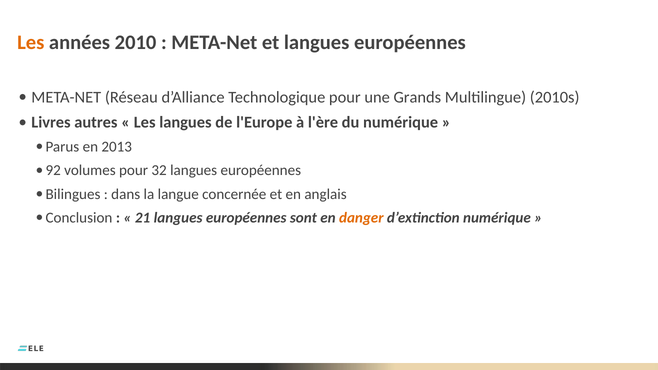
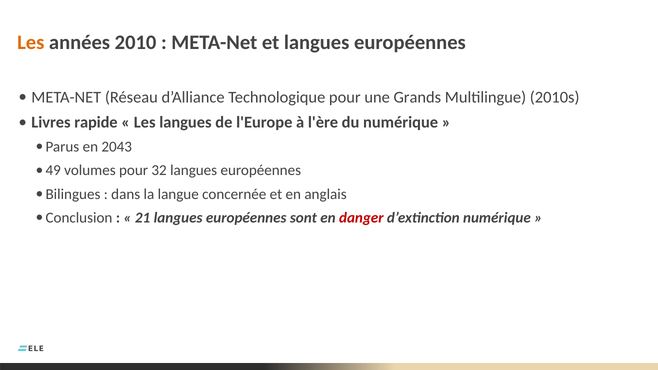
autres: autres -> rapide
2013: 2013 -> 2043
92: 92 -> 49
danger colour: orange -> red
